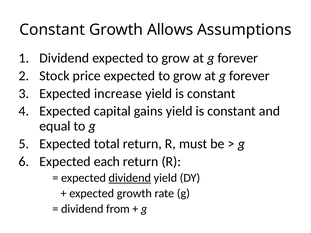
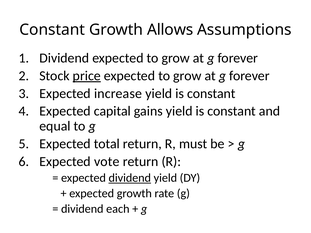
price underline: none -> present
each: each -> vote
from: from -> each
